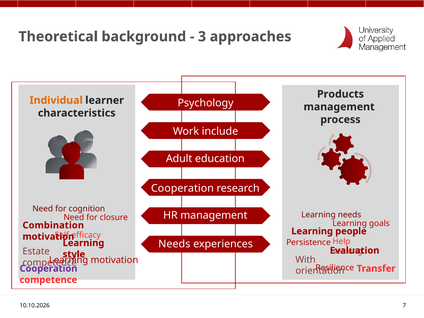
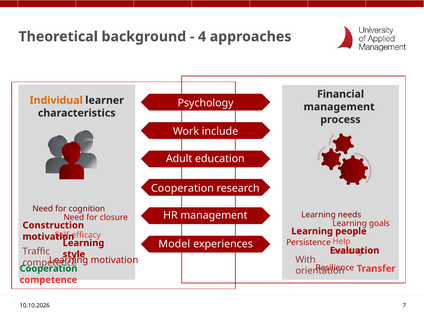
3: 3 -> 4
Products: Products -> Financial
Combination: Combination -> Construction
Needs at (174, 244): Needs -> Model
Estate: Estate -> Traffic
Cooperation at (48, 269) colour: purple -> green
